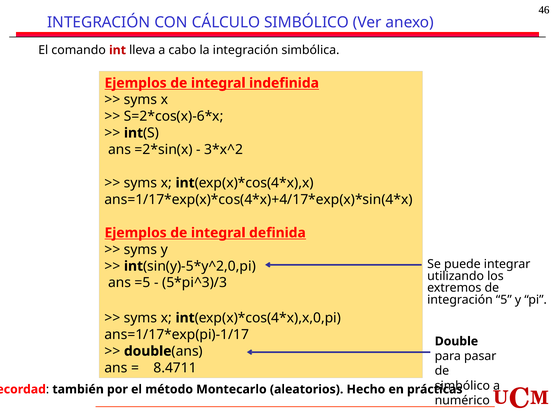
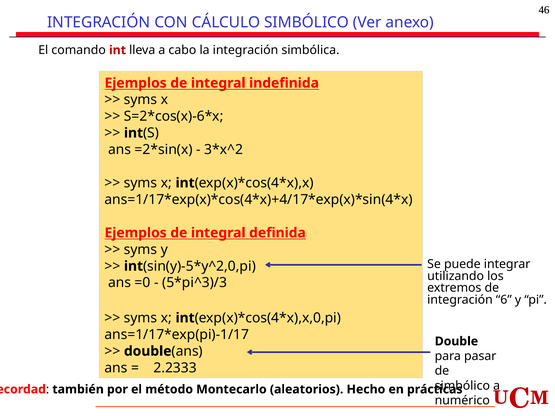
=5: =5 -> =0
5: 5 -> 6
8.4711: 8.4711 -> 2.2333
